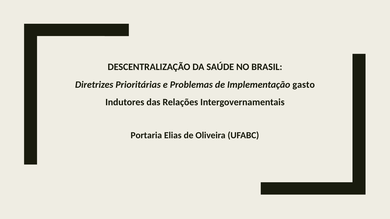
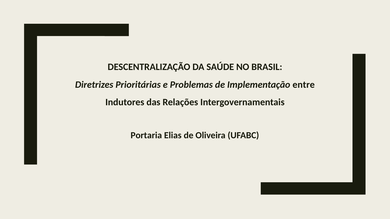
gasto: gasto -> entre
